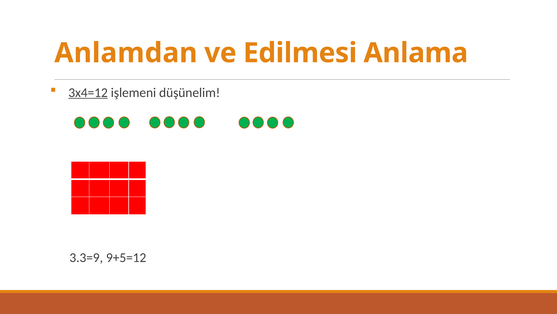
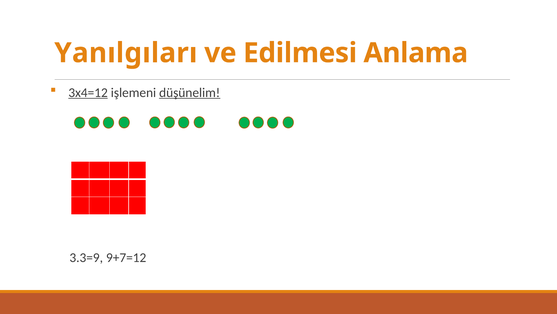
Anlamdan: Anlamdan -> Yanılgıları
düşünelim underline: none -> present
9+5=12: 9+5=12 -> 9+7=12
